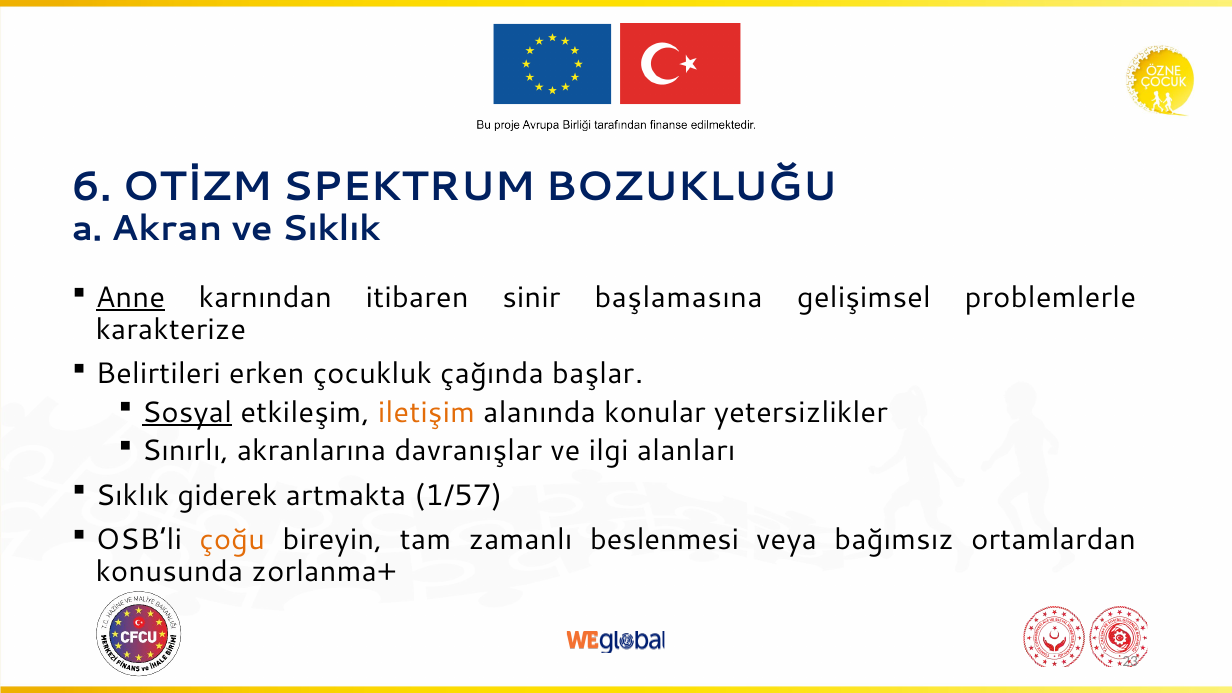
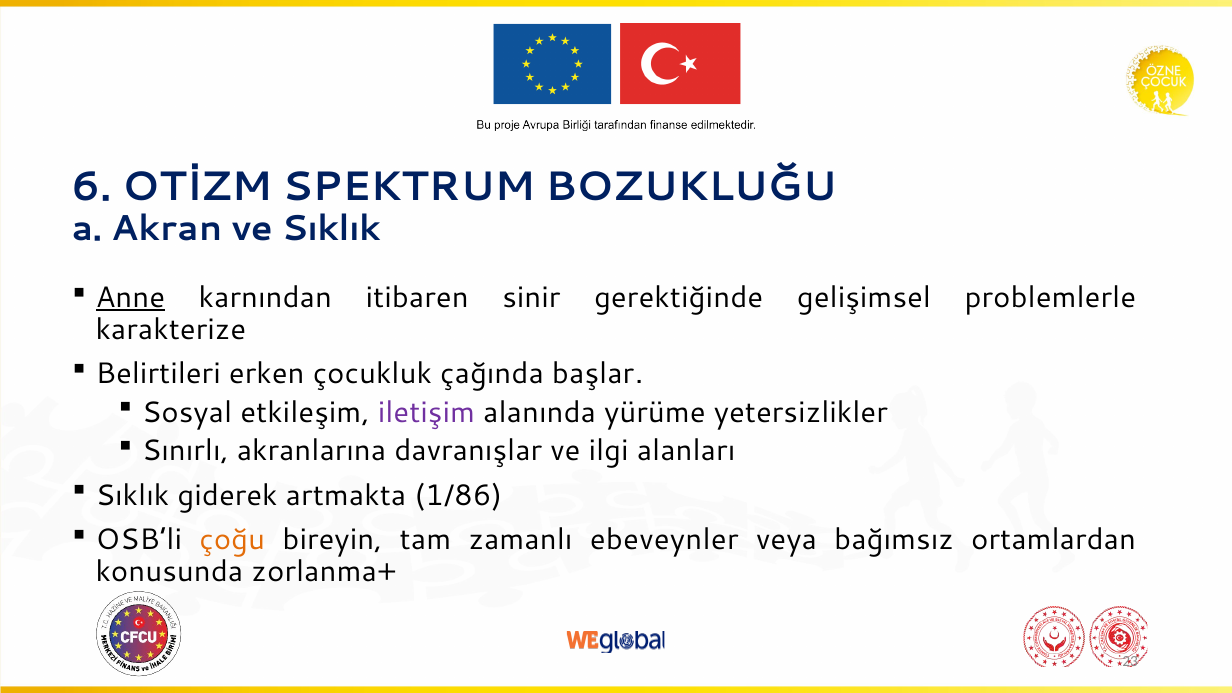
başlamasına: başlamasına -> gerektiğinde
Sosyal underline: present -> none
iletişim colour: orange -> purple
konular: konular -> yürüme
1/57: 1/57 -> 1/86
beslenmesi: beslenmesi -> ebeveynler
